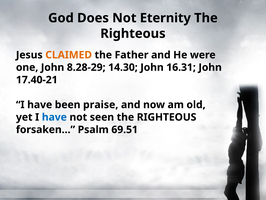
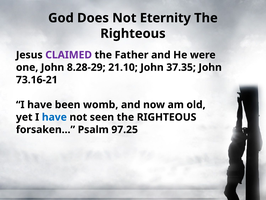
CLAIMED colour: orange -> purple
14.30: 14.30 -> 21.10
16.31: 16.31 -> 37.35
17.40-21: 17.40-21 -> 73.16-21
praise: praise -> womb
69.51: 69.51 -> 97.25
